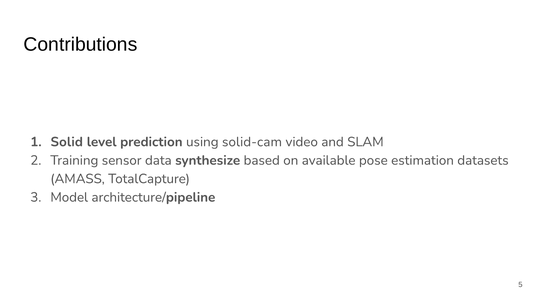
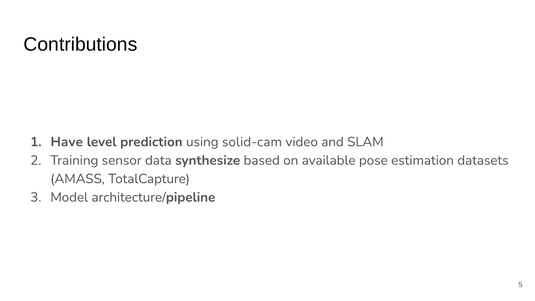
Solid: Solid -> Have
